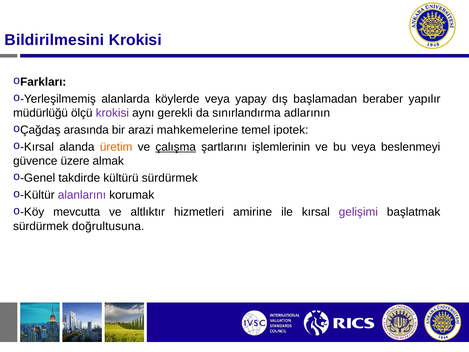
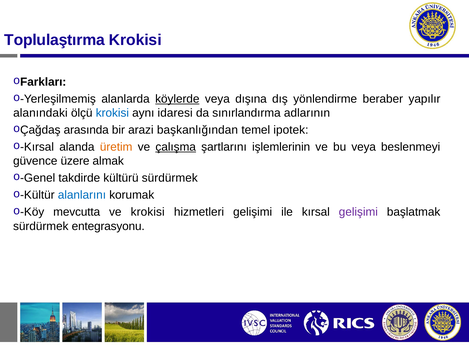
Bildirilmesini: Bildirilmesini -> Toplulaştırma
köylerde underline: none -> present
yapay: yapay -> dışına
başlamadan: başlamadan -> yönlendirme
müdürlüğü: müdürlüğü -> alanındaki
krokisi at (112, 113) colour: purple -> blue
gerekli: gerekli -> idaresi
mahkemelerine: mahkemelerine -> başkanlığından
alanlarını colour: purple -> blue
ve altlıktır: altlıktır -> krokisi
hizmetleri amirine: amirine -> gelişimi
doğrultusuna: doğrultusuna -> entegrasyonu
